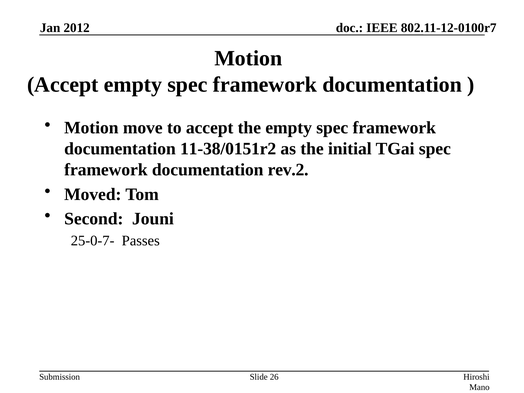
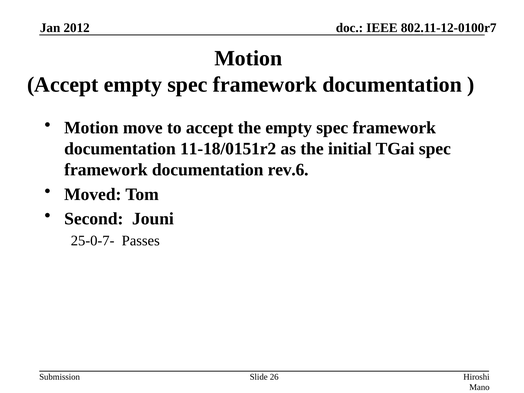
11-38/0151r2: 11-38/0151r2 -> 11-18/0151r2
rev.2: rev.2 -> rev.6
